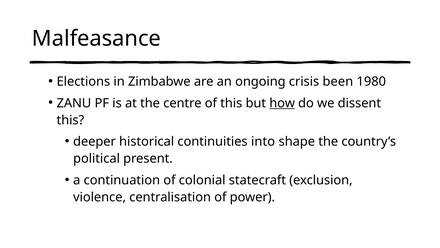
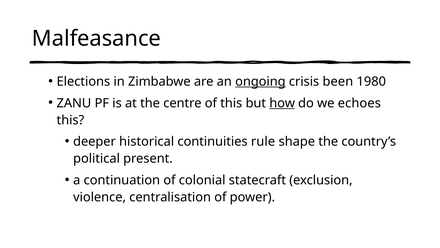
ongoing underline: none -> present
dissent: dissent -> echoes
into: into -> rule
